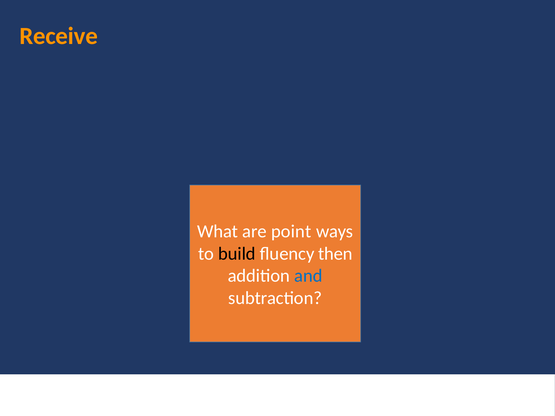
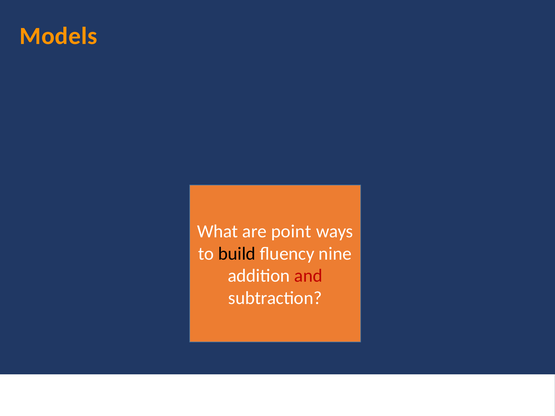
Receive: Receive -> Models
then: then -> nine
and colour: blue -> red
